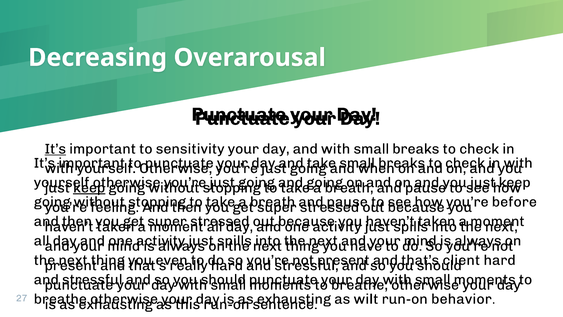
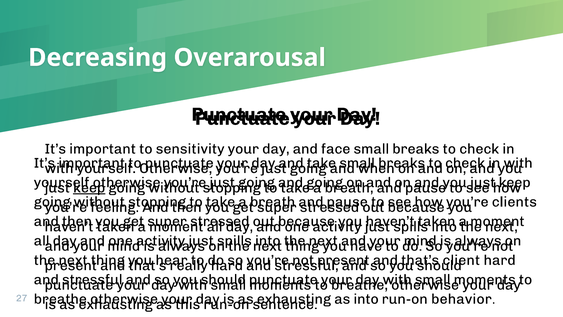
It’s at (55, 149) underline: present -> none
and with: with -> face
before: before -> clients
even: even -> hear
as wilt: wilt -> into
